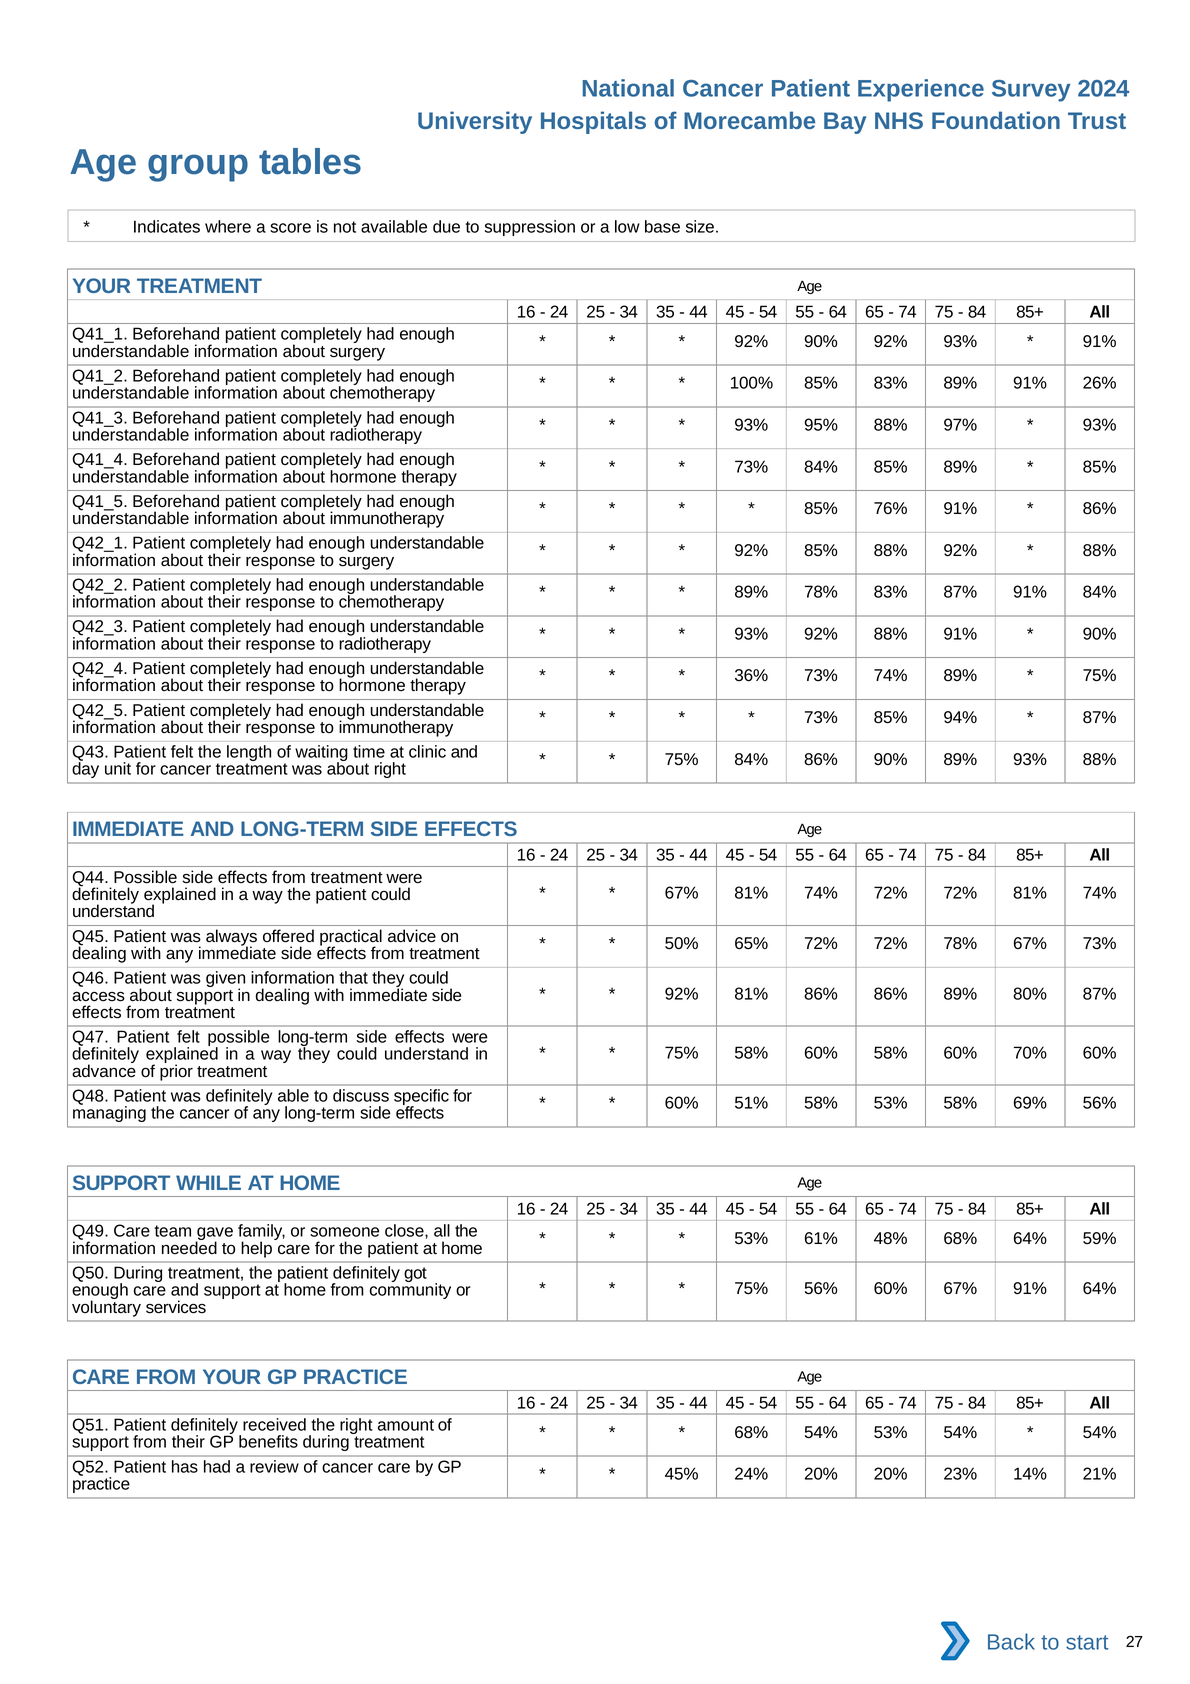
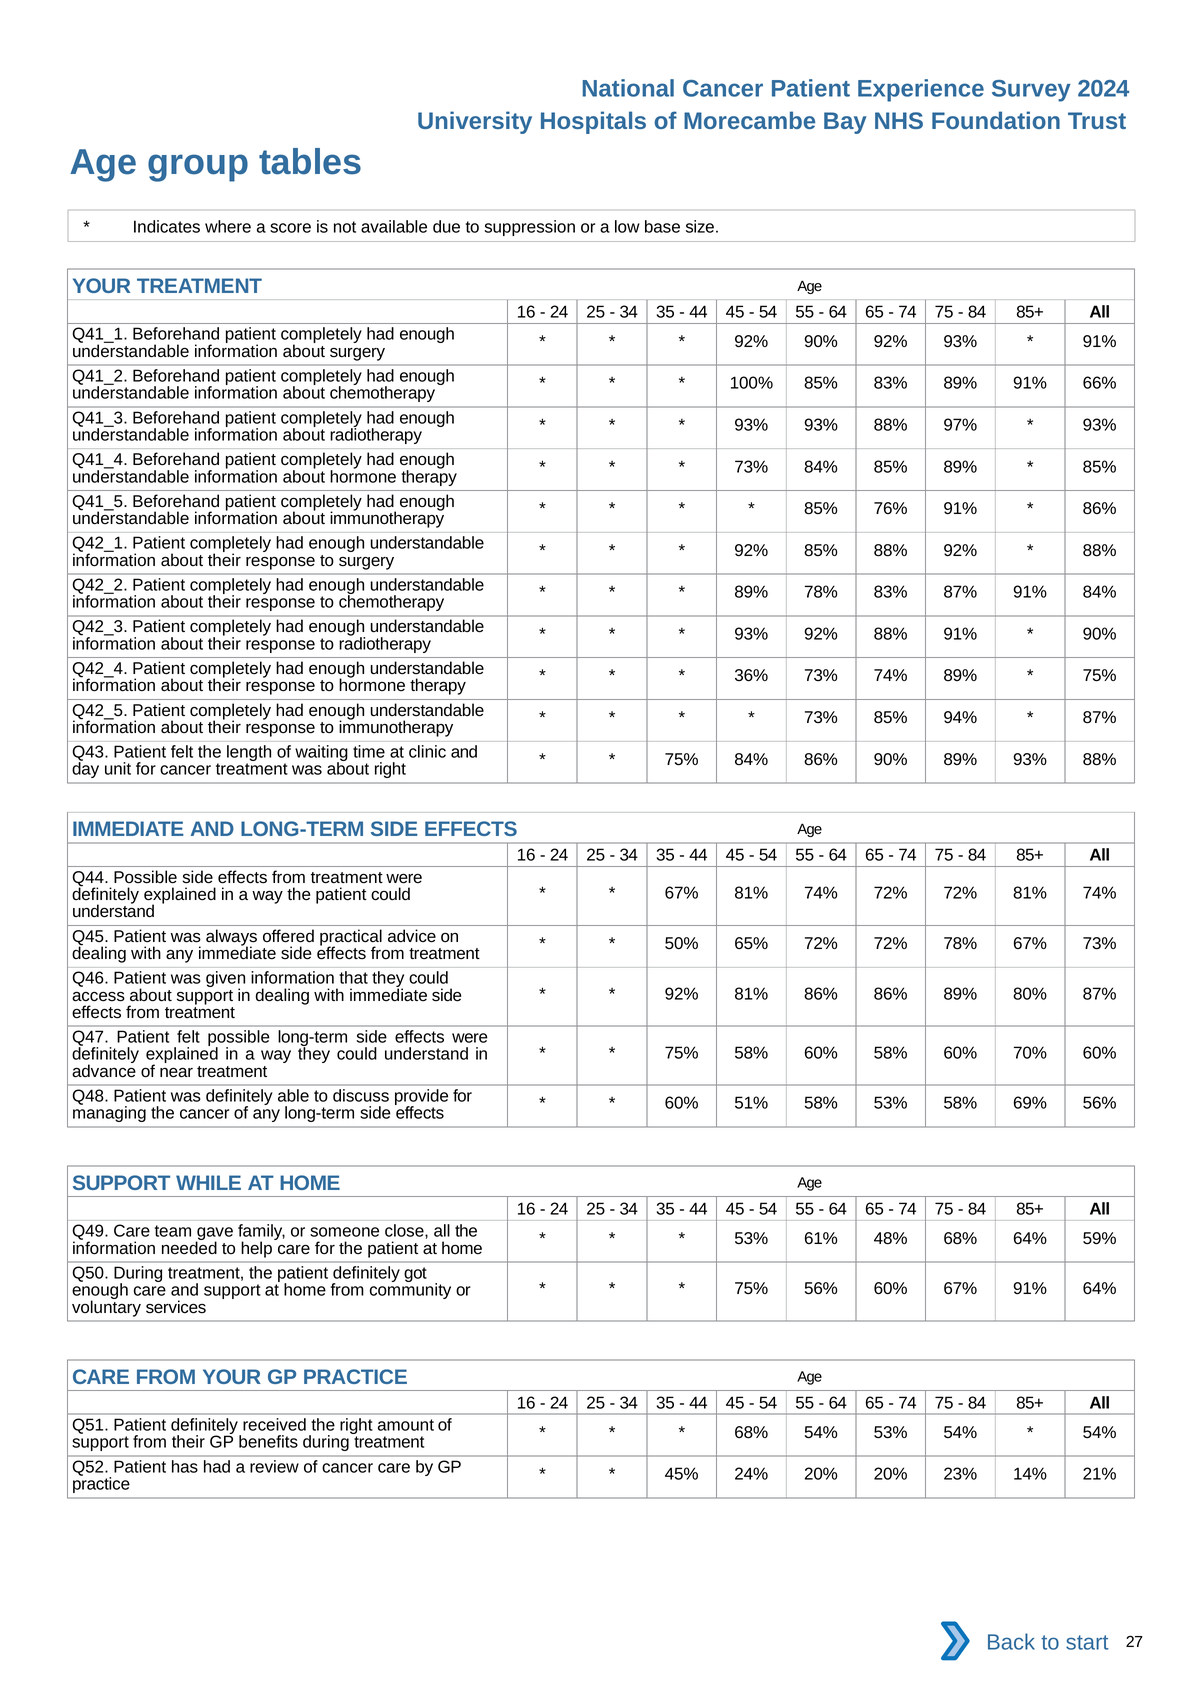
26%: 26% -> 66%
93% 95%: 95% -> 93%
prior: prior -> near
specific: specific -> provide
